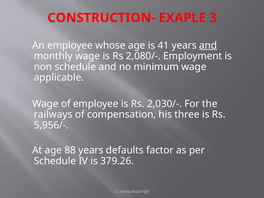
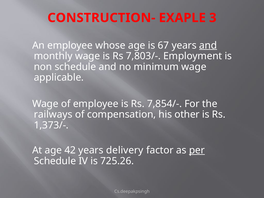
41: 41 -> 67
2,080/-: 2,080/- -> 7,803/-
2,030/-: 2,030/- -> 7,854/-
three: three -> other
5,956/-: 5,956/- -> 1,373/-
88: 88 -> 42
defaults: defaults -> delivery
per underline: none -> present
379.26: 379.26 -> 725.26
